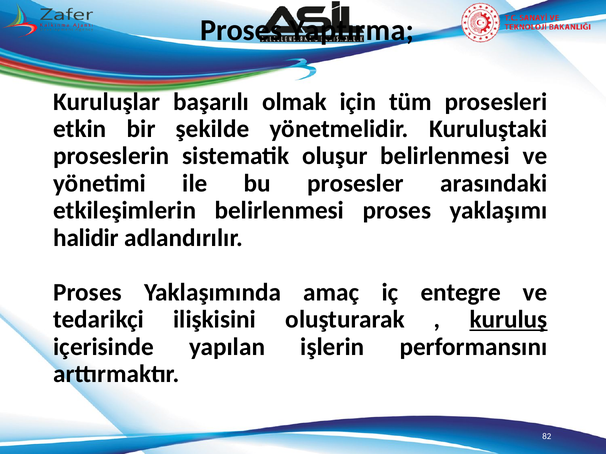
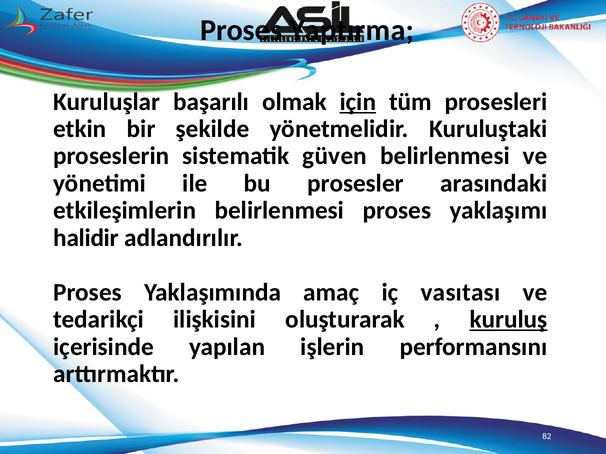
için underline: none -> present
oluşur: oluşur -> güven
entegre: entegre -> vasıtası
